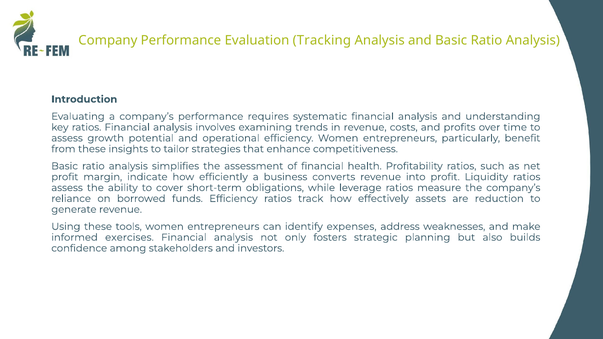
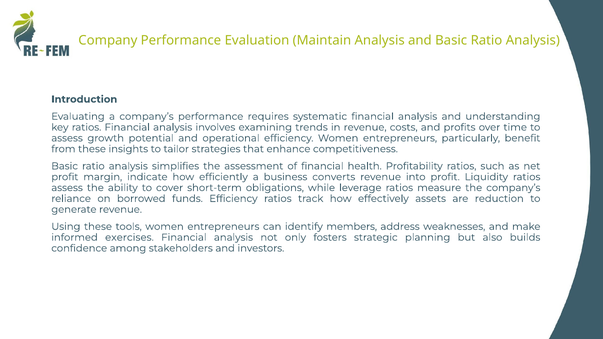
Tracking: Tracking -> Maintain
expenses: expenses -> members
